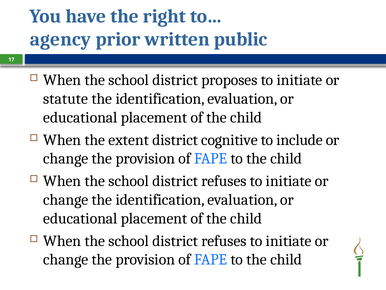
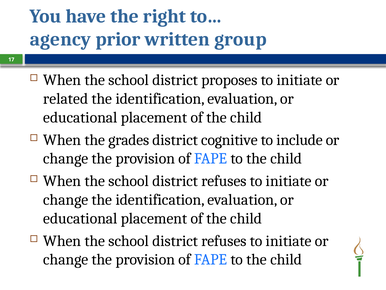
public: public -> group
statute: statute -> related
extent: extent -> grades
